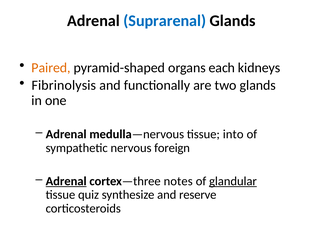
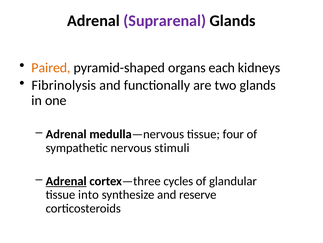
Suprarenal colour: blue -> purple
into: into -> four
foreign: foreign -> stimuli
notes: notes -> cycles
glandular underline: present -> none
quiz: quiz -> into
